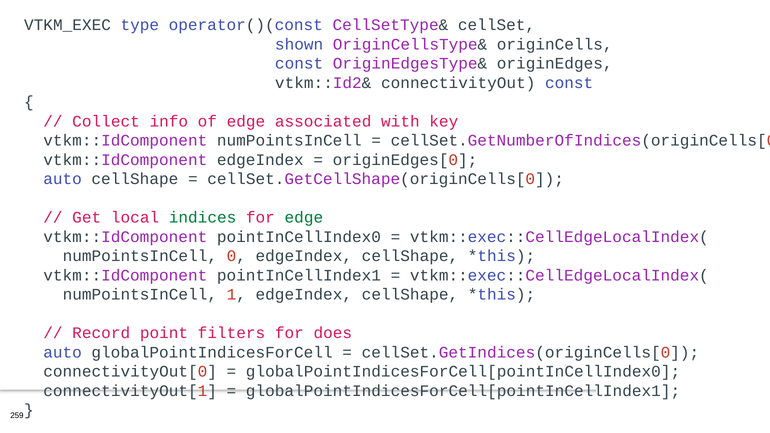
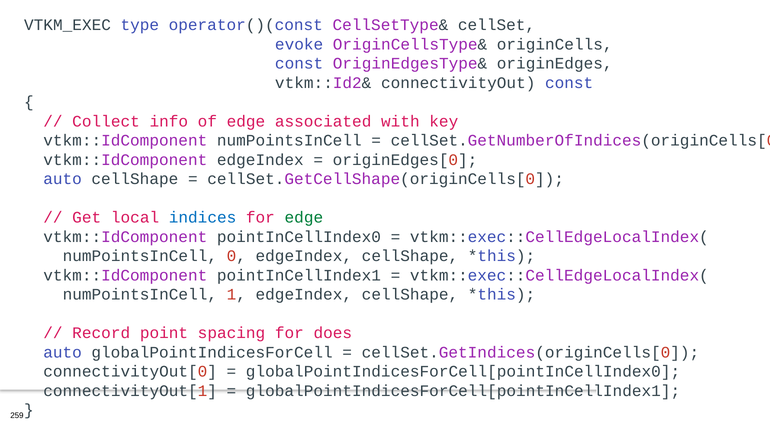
shown: shown -> evoke
indices colour: green -> blue
filters: filters -> spacing
